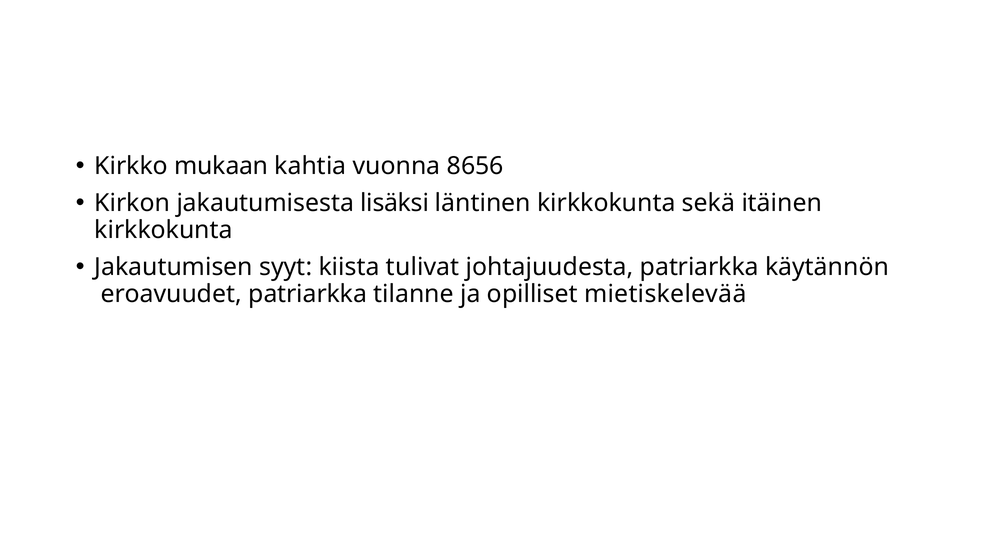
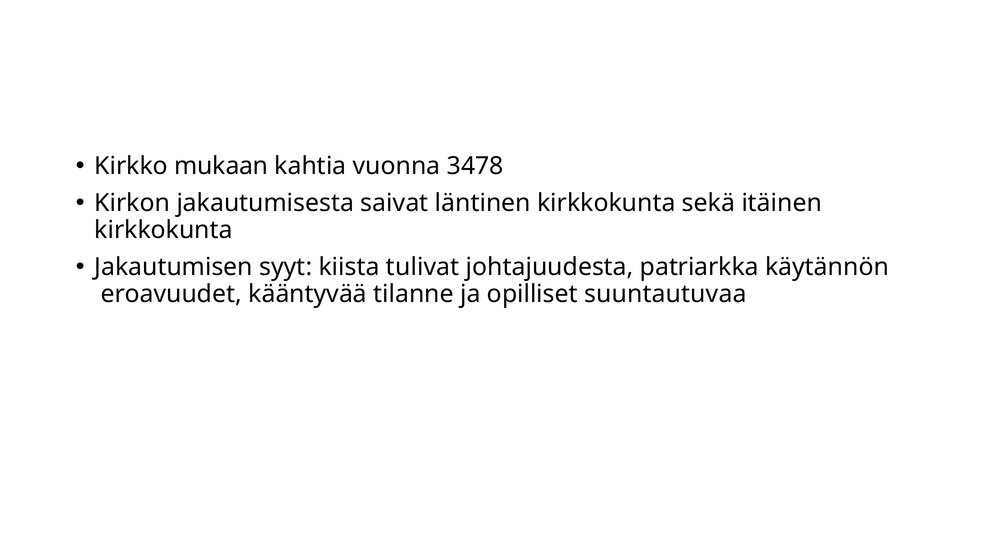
8656: 8656 -> 3478
lisäksi: lisäksi -> saivat
eroavuudet patriarkka: patriarkka -> kääntyvää
mietiskelevää: mietiskelevää -> suuntautuvaa
